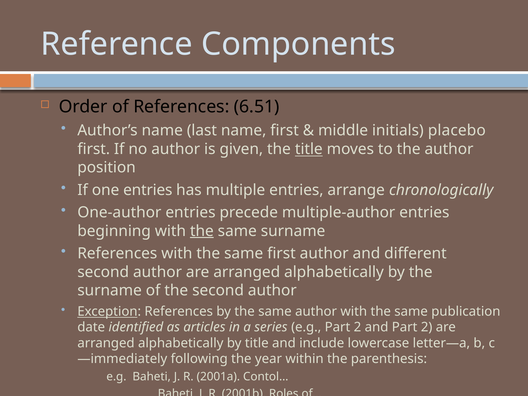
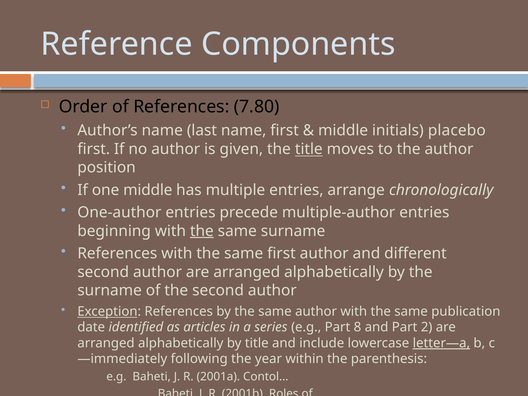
6.51: 6.51 -> 7.80
one entries: entries -> middle
e.g Part 2: 2 -> 8
letter—a underline: none -> present
